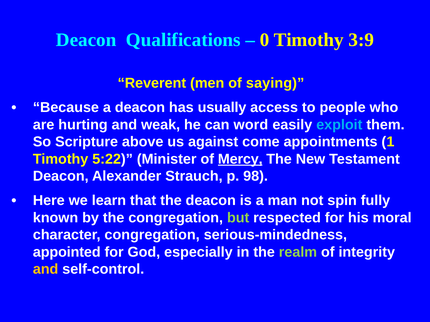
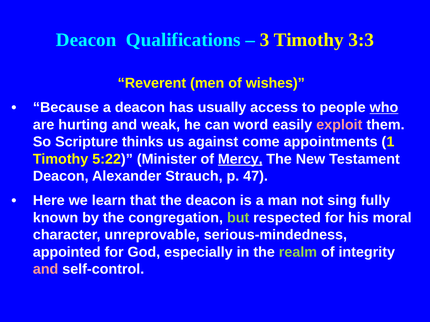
0: 0 -> 3
3:9: 3:9 -> 3:3
saying: saying -> wishes
who underline: none -> present
exploit colour: light blue -> pink
above: above -> thinks
98: 98 -> 47
spin: spin -> sing
character congregation: congregation -> unreprovable
and at (46, 270) colour: yellow -> pink
